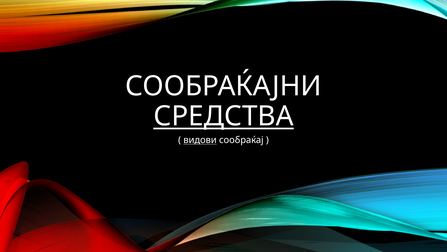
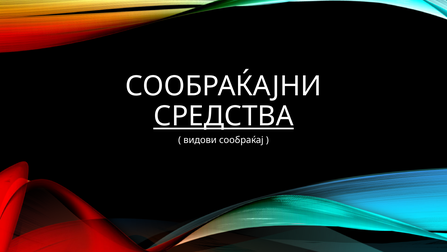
видови underline: present -> none
